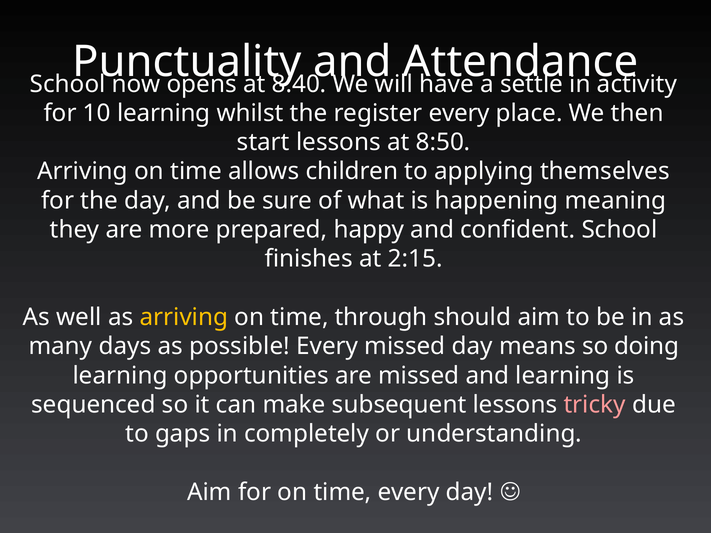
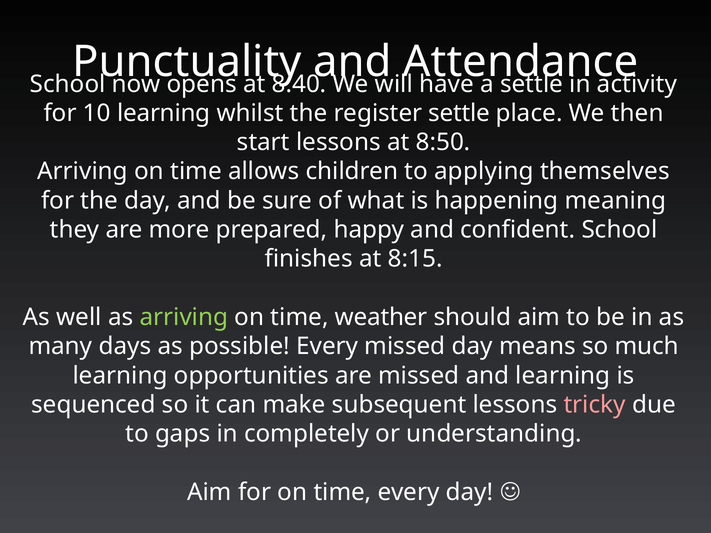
register every: every -> settle
2:15: 2:15 -> 8:15
arriving at (184, 317) colour: yellow -> light green
through: through -> weather
doing: doing -> much
